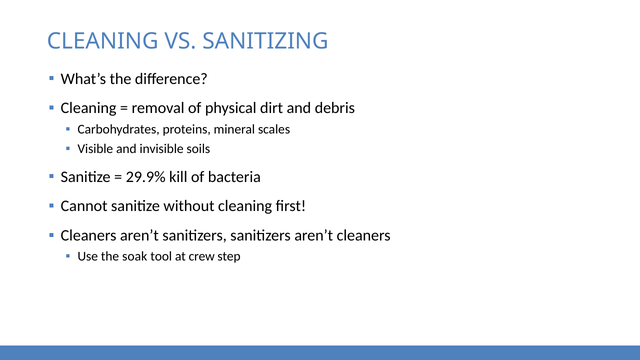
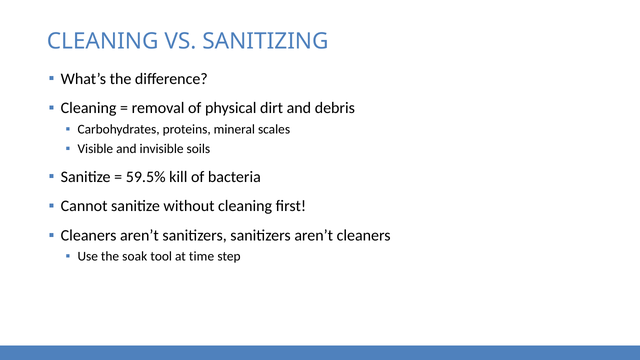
29.9%: 29.9% -> 59.5%
crew: crew -> time
